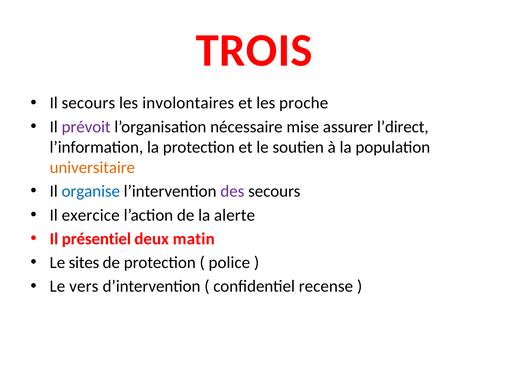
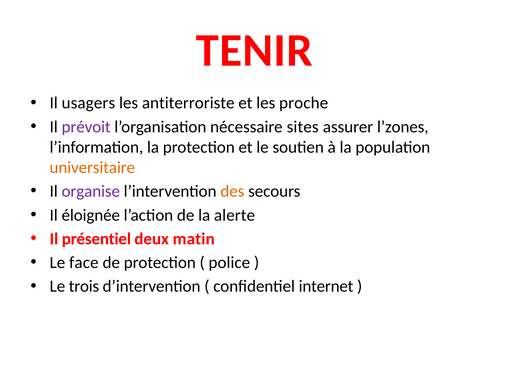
TROIS: TROIS -> TENIR
Il secours: secours -> usagers
involontaires: involontaires -> antiterroriste
mise: mise -> sites
l’direct: l’direct -> l’zones
organise colour: blue -> purple
des colour: purple -> orange
exercice: exercice -> éloignée
sites: sites -> face
vers: vers -> trois
recense: recense -> internet
